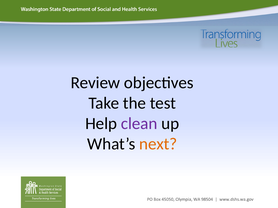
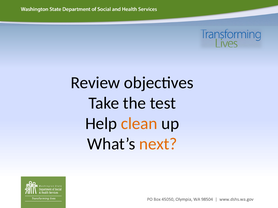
clean colour: purple -> orange
